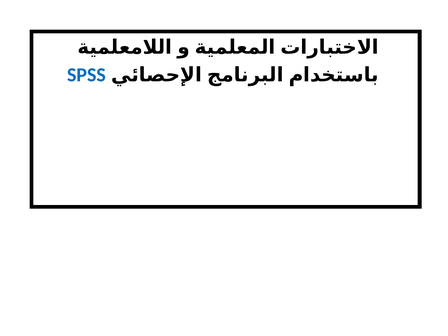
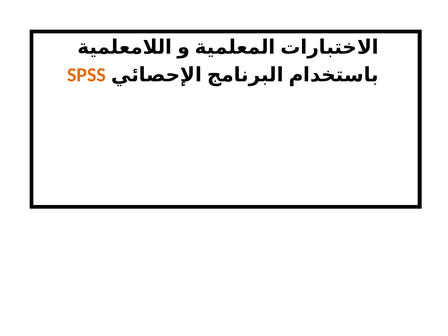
SPSS colour: blue -> orange
